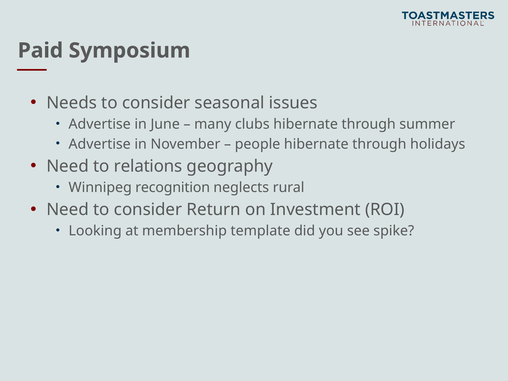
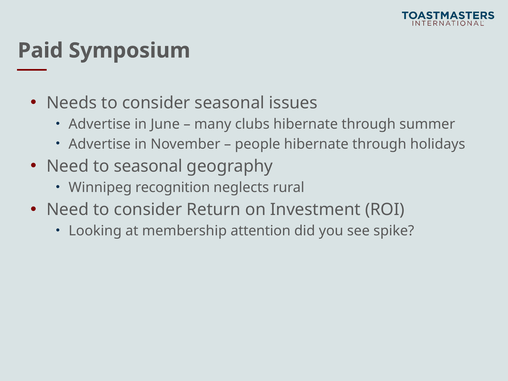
to relations: relations -> seasonal
template: template -> attention
